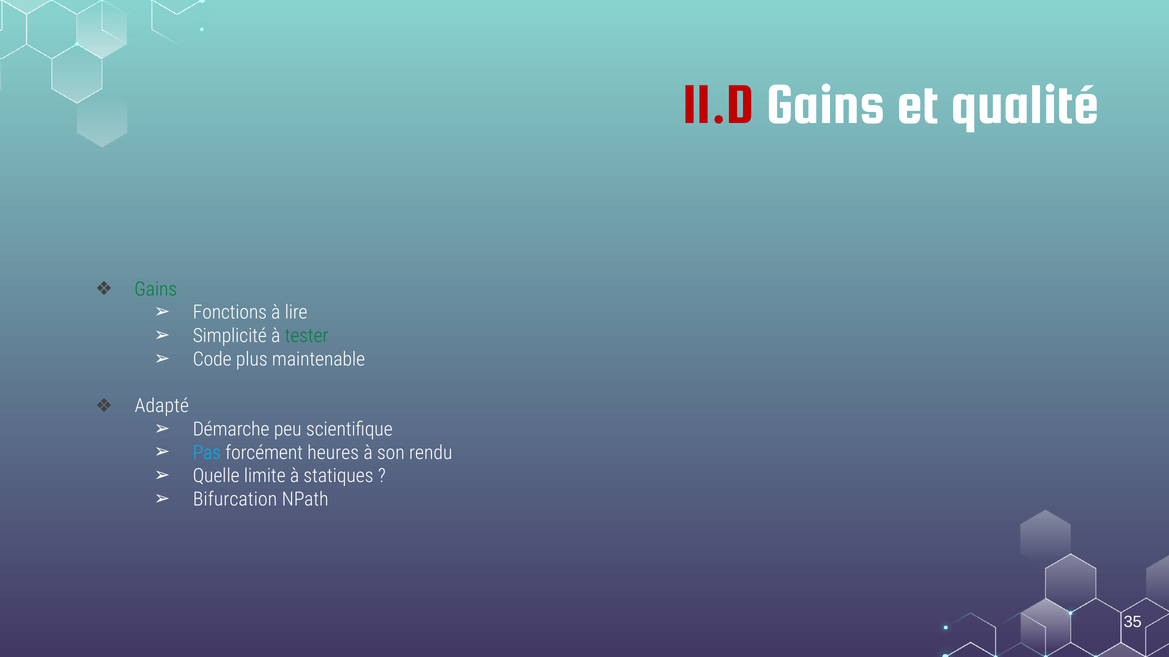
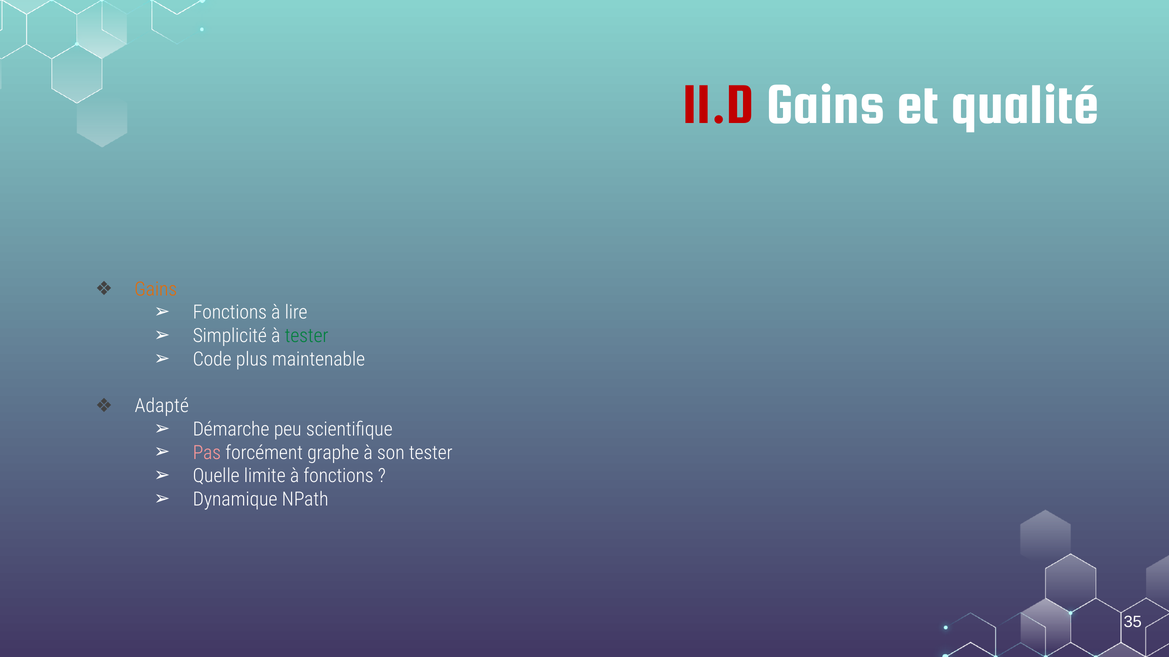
Gains at (156, 289) colour: green -> orange
Pas colour: light blue -> pink
heures: heures -> graphe
son rendu: rendu -> tester
à statiques: statiques -> fonctions
Bifurcation: Bifurcation -> Dynamique
